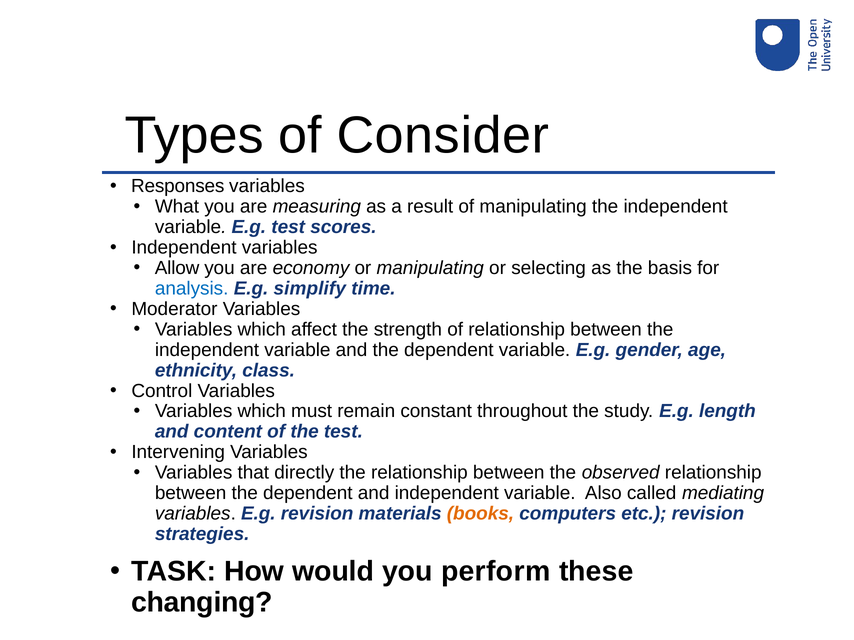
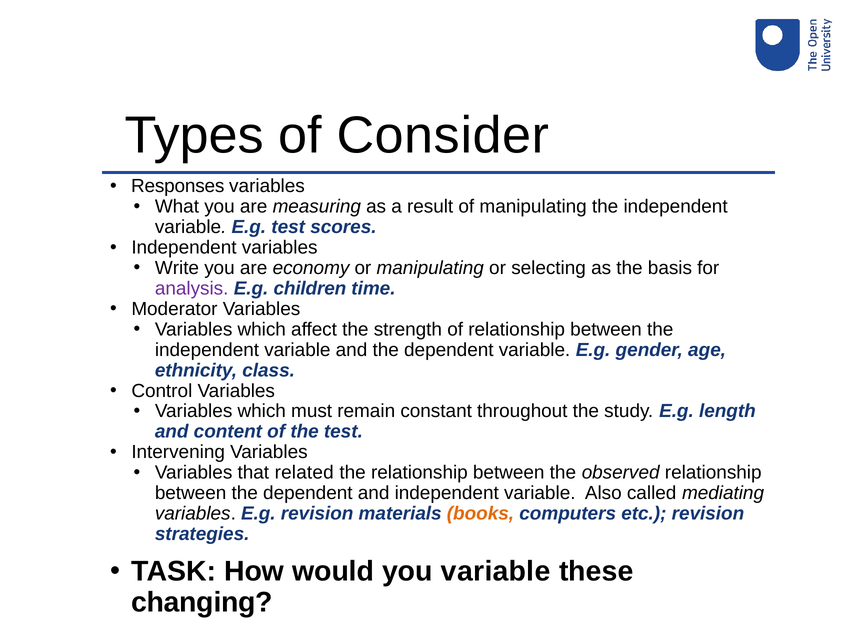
Allow: Allow -> Write
analysis colour: blue -> purple
simplify: simplify -> children
directly: directly -> related
you perform: perform -> variable
